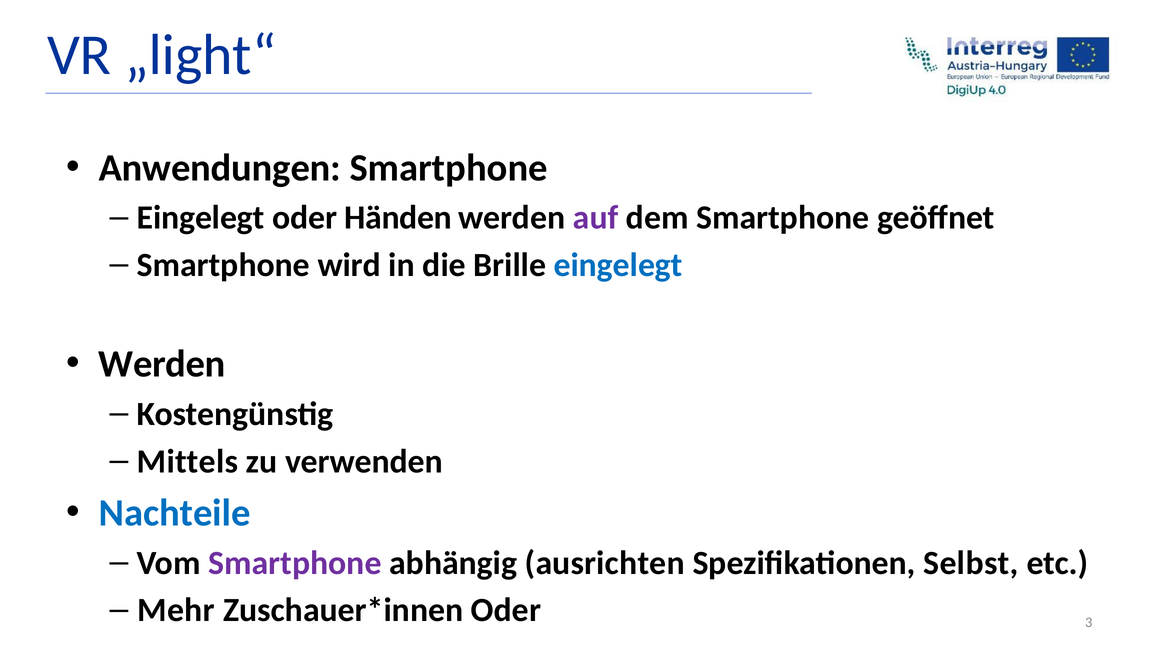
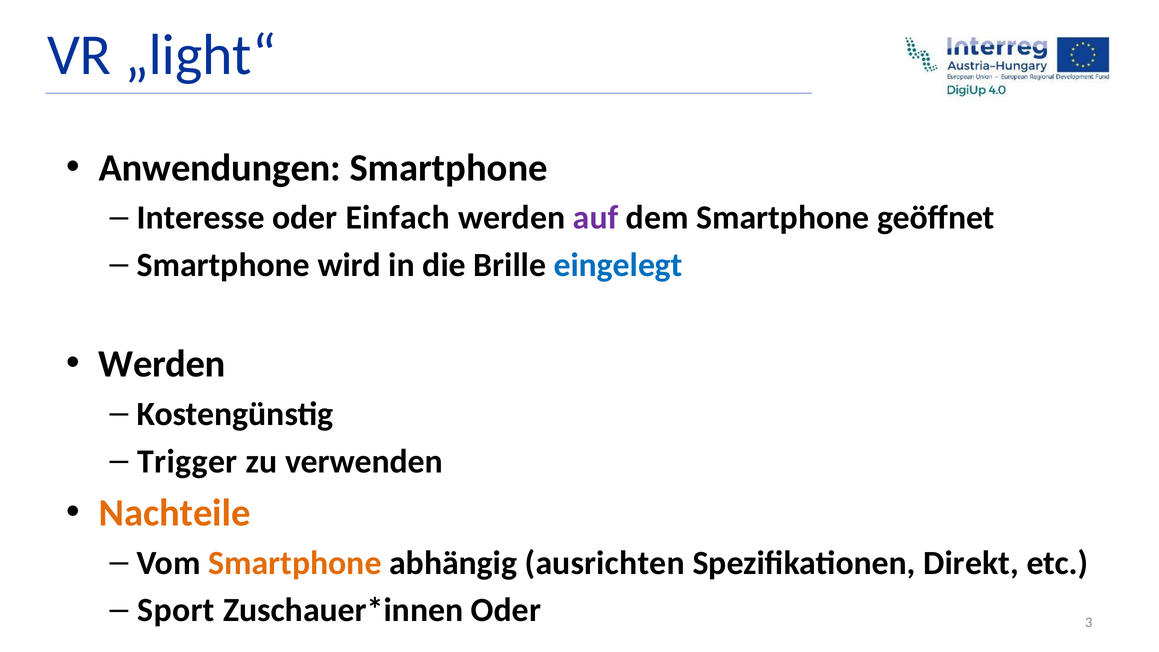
Eingelegt at (201, 218): Eingelegt -> Interesse
Händen: Händen -> Einfach
Mittels: Mittels -> Trigger
Nachteile colour: blue -> orange
Smartphone at (295, 563) colour: purple -> orange
Selbst: Selbst -> Direkt
Mehr: Mehr -> Sport
